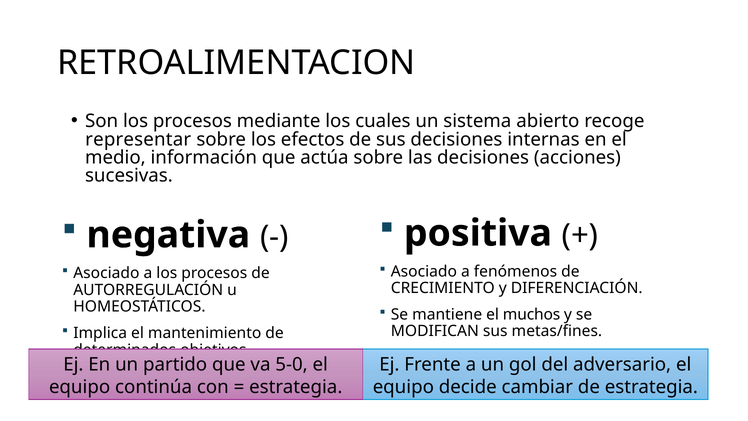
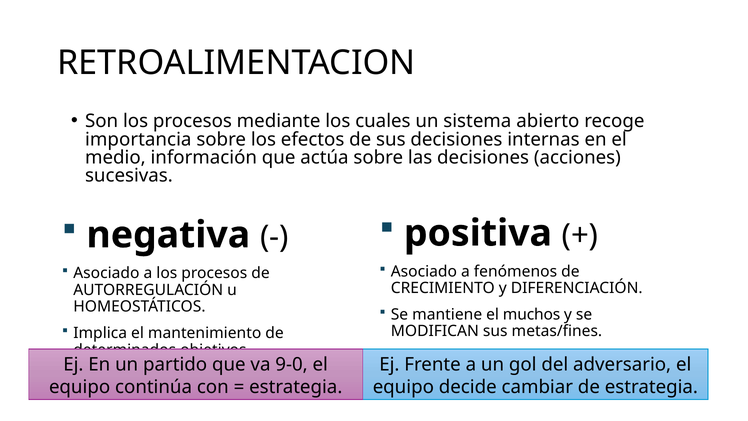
representar: representar -> importancia
5-0: 5-0 -> 9-0
